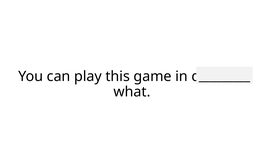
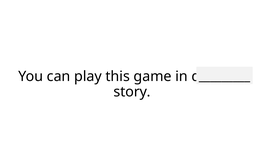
what: what -> story
